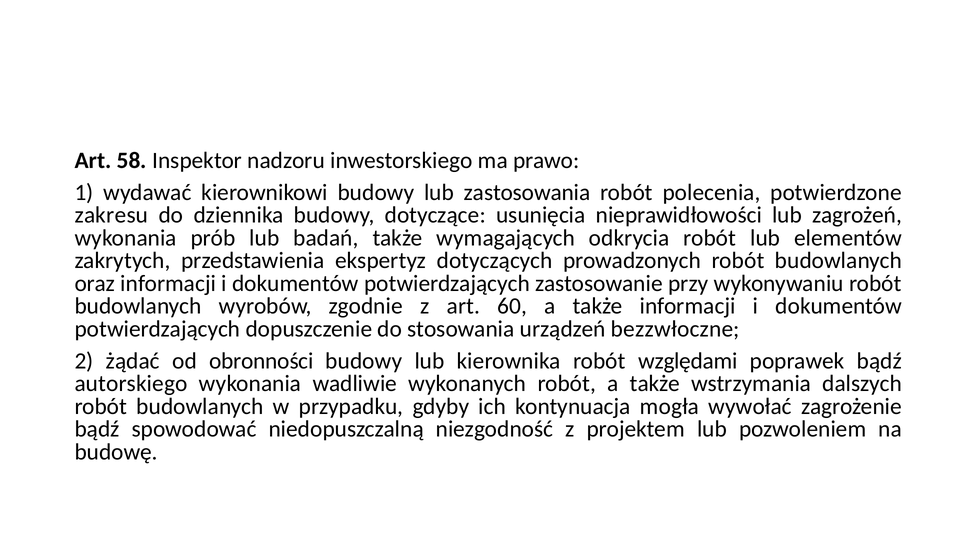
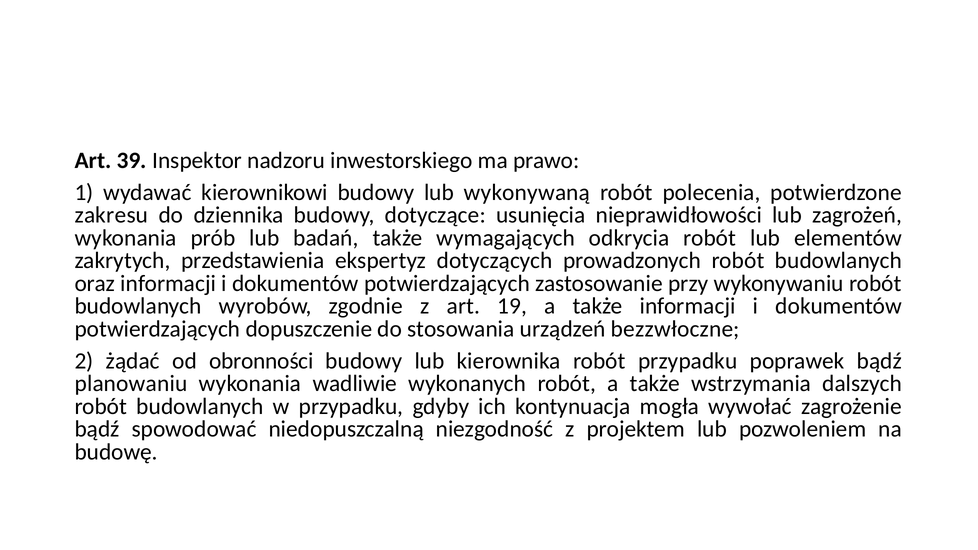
58: 58 -> 39
zastosowania: zastosowania -> wykonywaną
60: 60 -> 19
robót względami: względami -> przypadku
autorskiego: autorskiego -> planowaniu
